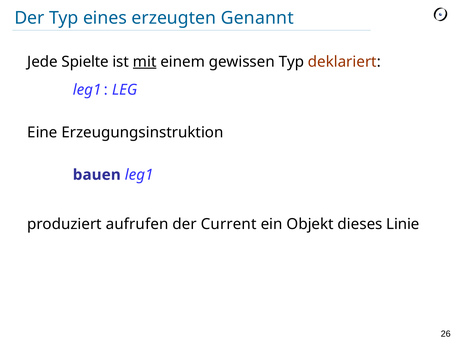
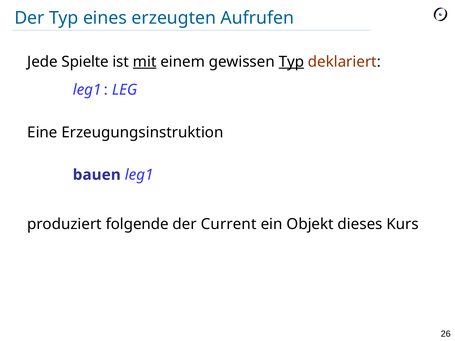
Genannt: Genannt -> Aufrufen
Typ at (291, 62) underline: none -> present
aufrufen: aufrufen -> folgende
Linie: Linie -> Kurs
